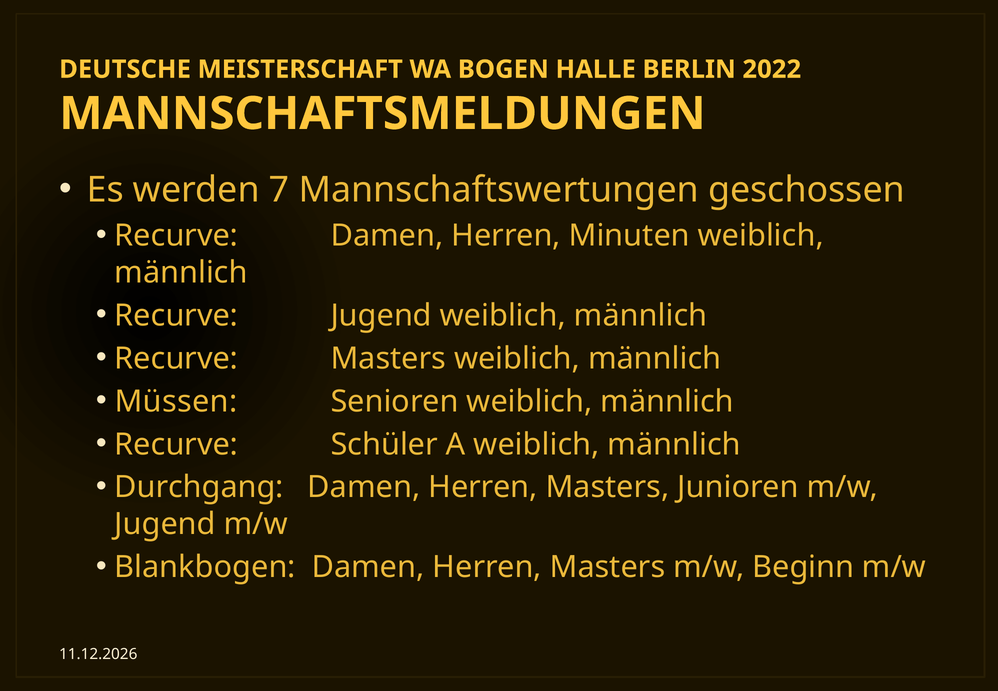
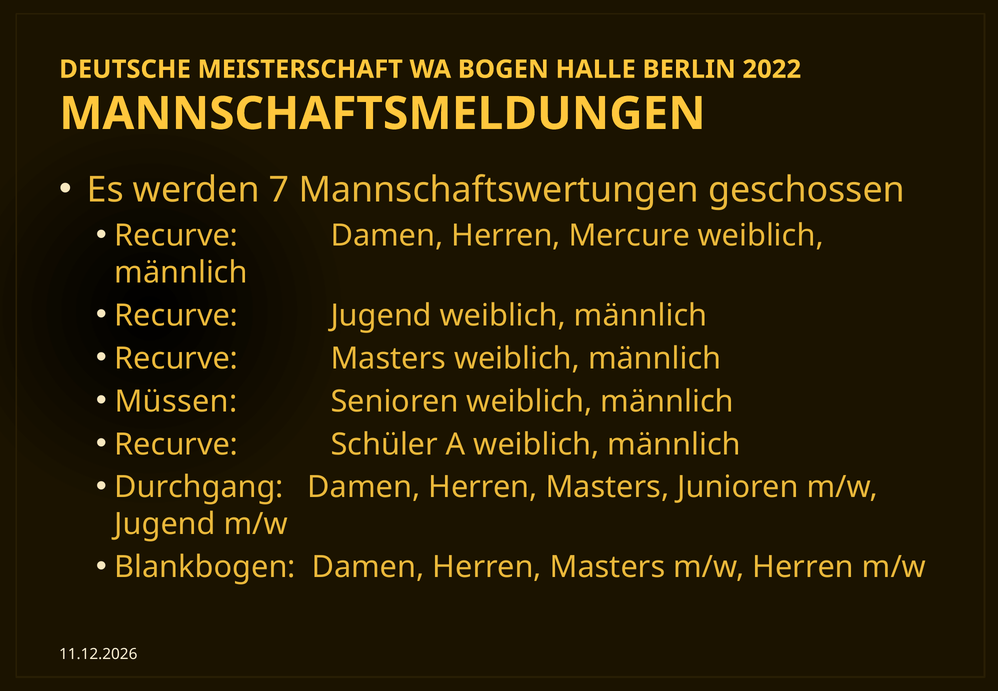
Minuten: Minuten -> Mercure
m/w Beginn: Beginn -> Herren
